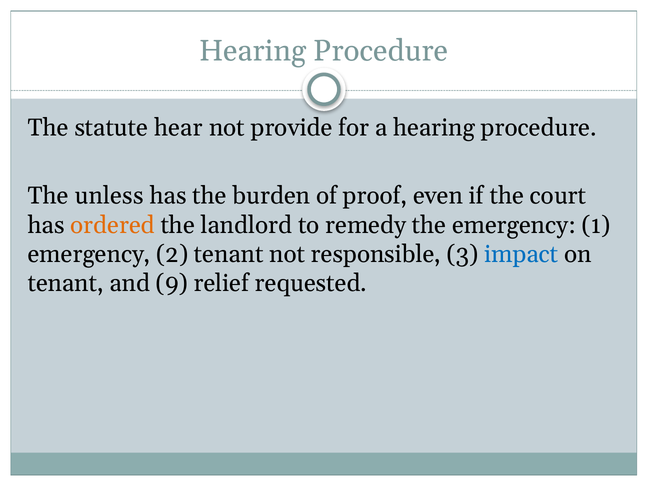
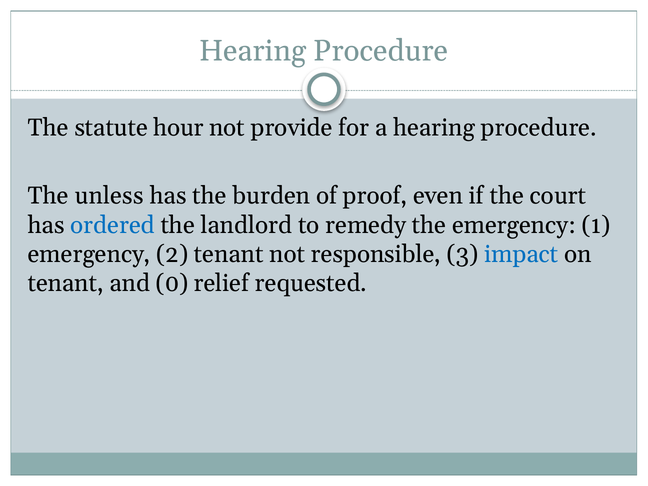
hear: hear -> hour
ordered colour: orange -> blue
9: 9 -> 0
